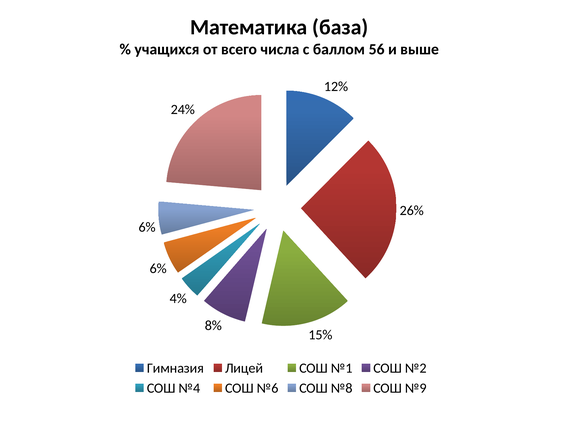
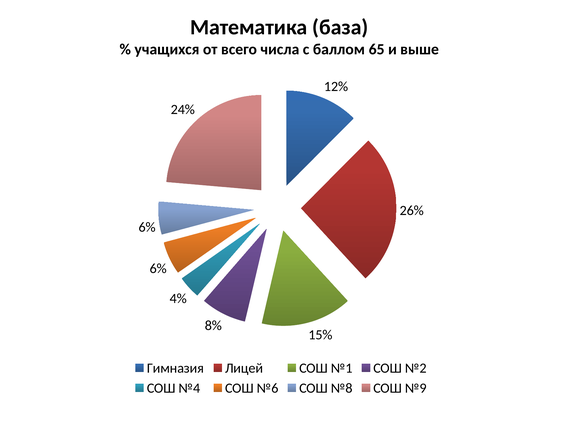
56: 56 -> 65
